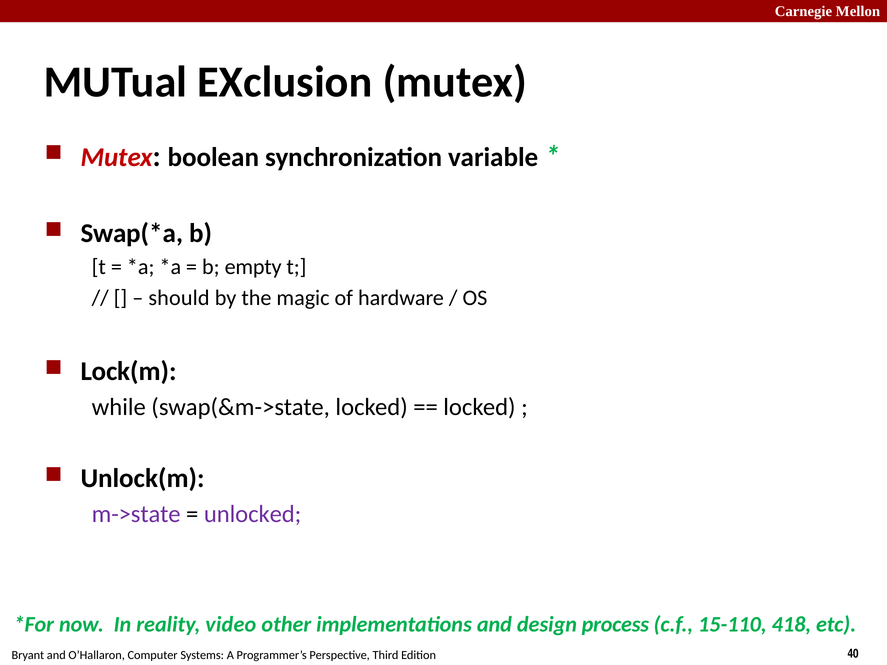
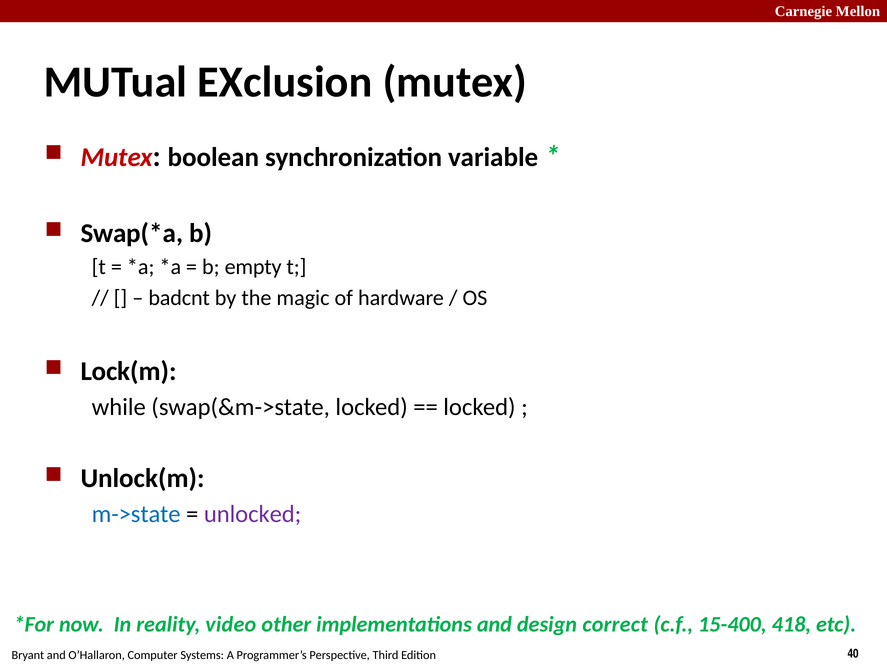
should: should -> badcnt
m->state colour: purple -> blue
process: process -> correct
15-110: 15-110 -> 15-400
